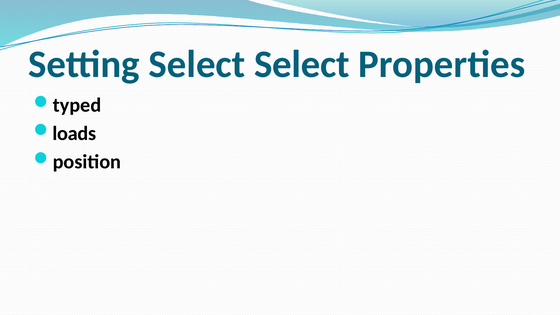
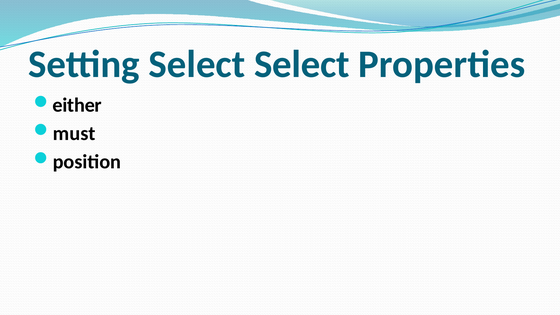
typed: typed -> either
loads: loads -> must
